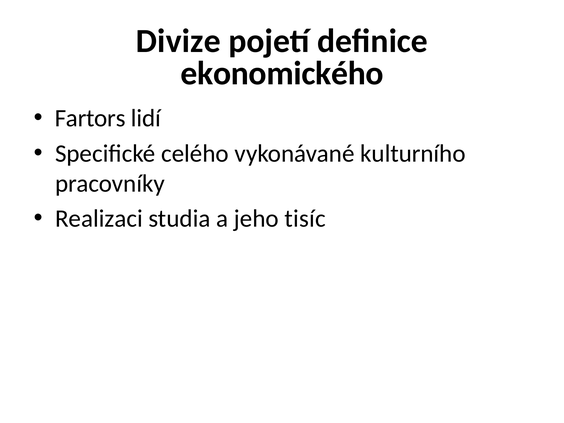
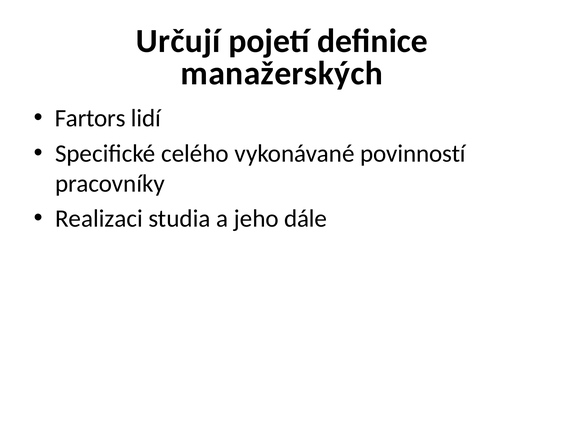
Divize: Divize -> Určují
ekonomického: ekonomického -> manažerských
kulturního: kulturního -> povinností
tisíc: tisíc -> dále
